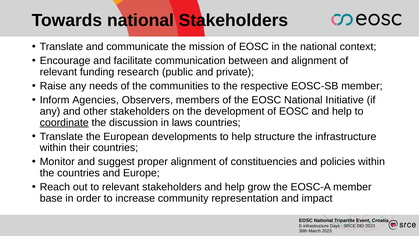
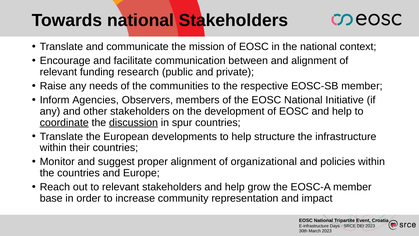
discussion underline: none -> present
laws: laws -> spur
constituencies: constituencies -> organizational
